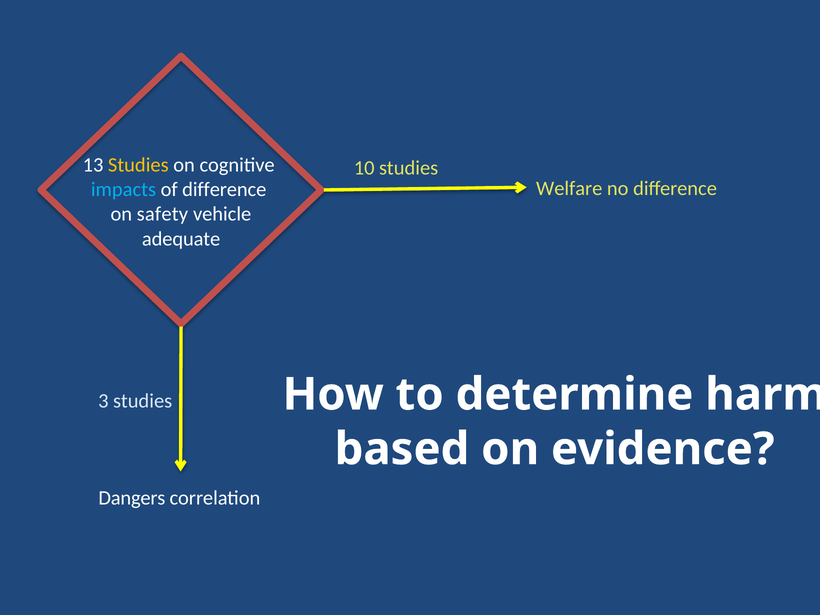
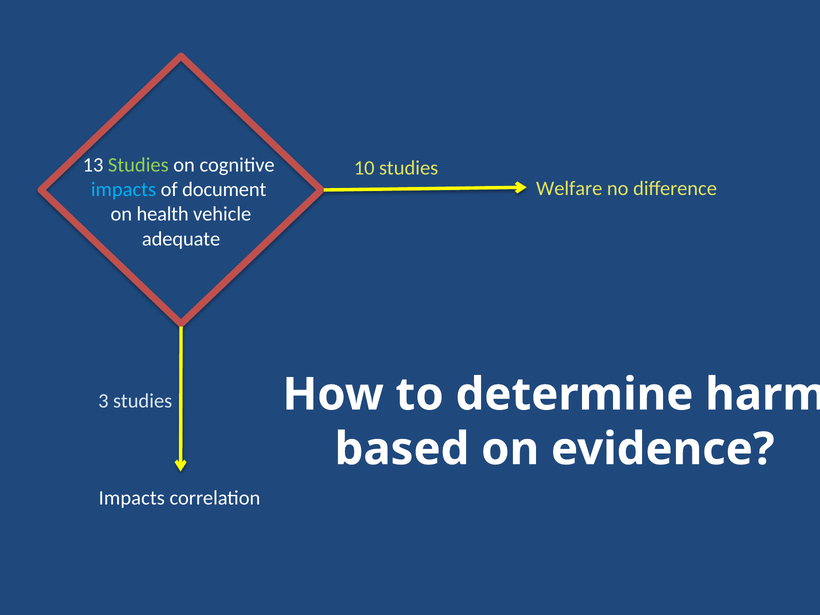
Studies at (138, 165) colour: yellow -> light green
of difference: difference -> document
safety: safety -> health
Dangers at (132, 498): Dangers -> Impacts
